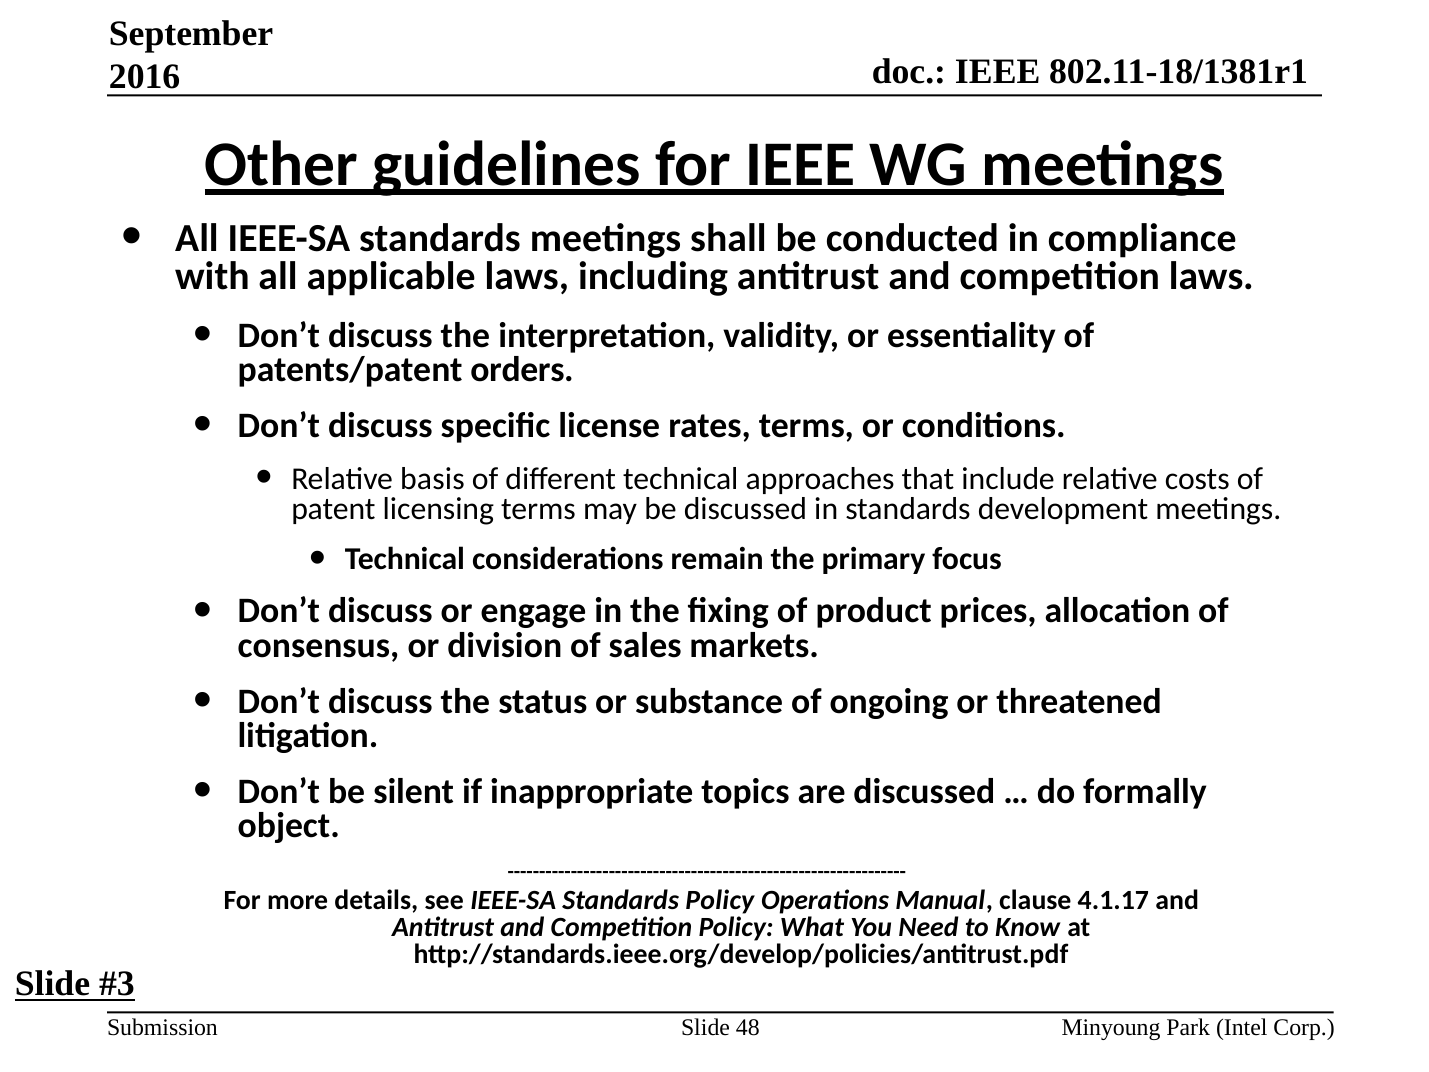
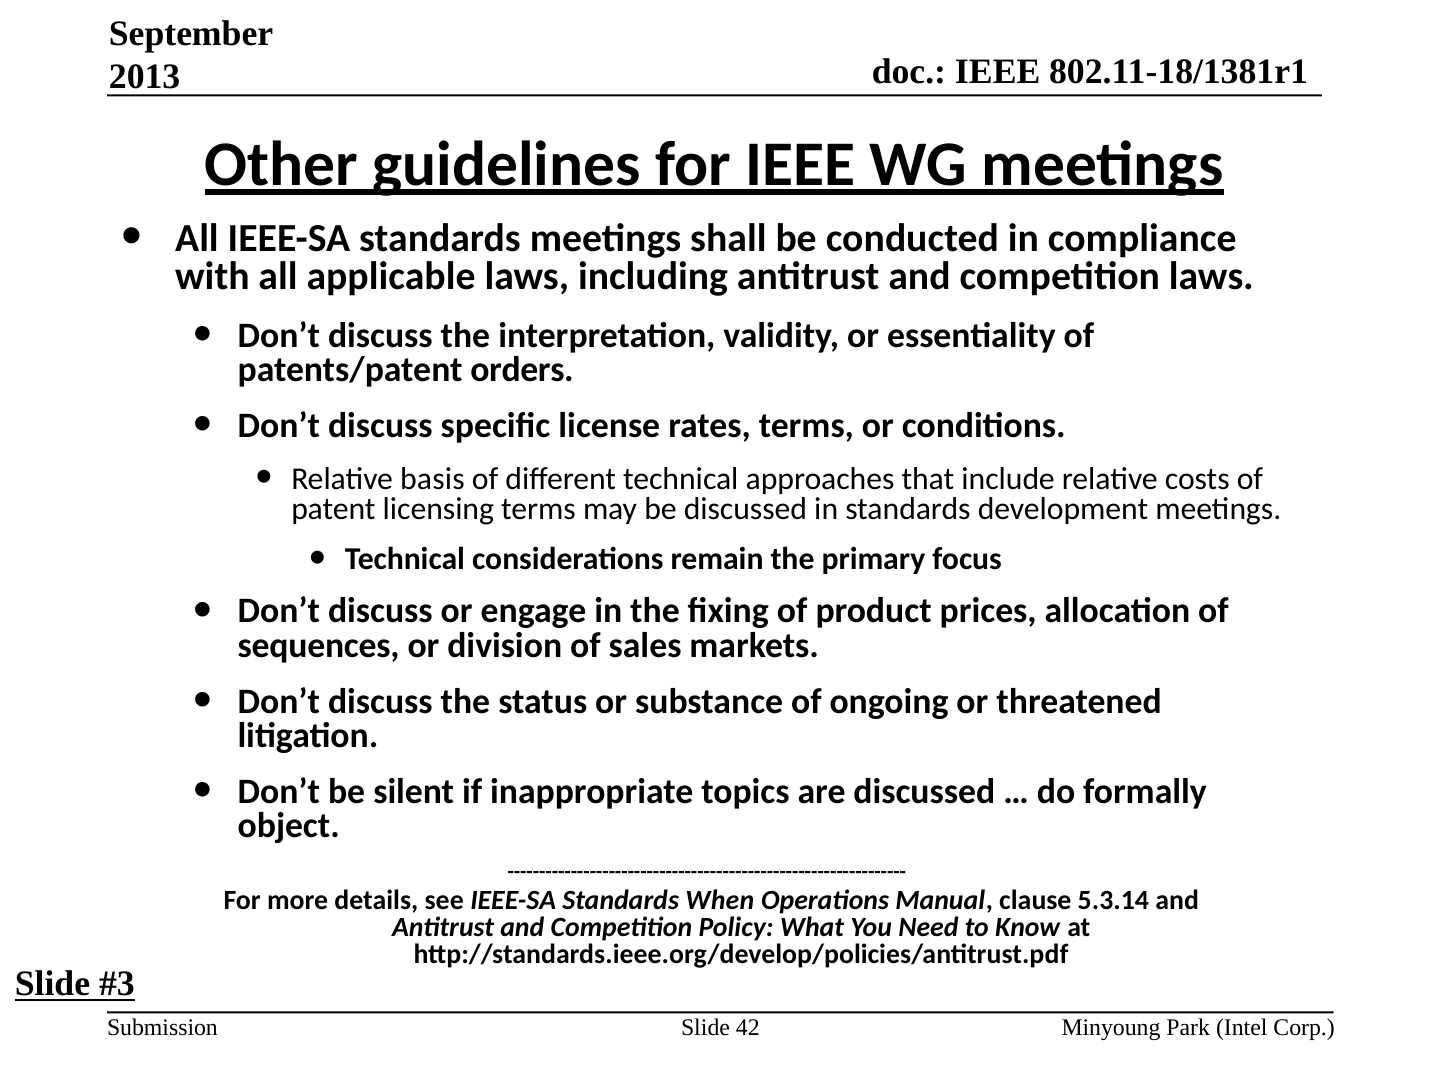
2016: 2016 -> 2013
consensus: consensus -> sequences
Standards Policy: Policy -> When
4.1.17: 4.1.17 -> 5.3.14
48: 48 -> 42
